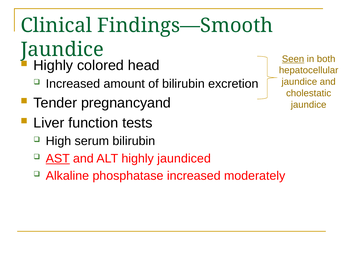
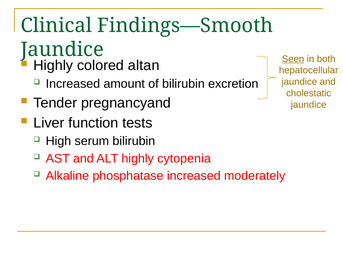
head: head -> altan
AST underline: present -> none
jaundiced: jaundiced -> cytopenia
